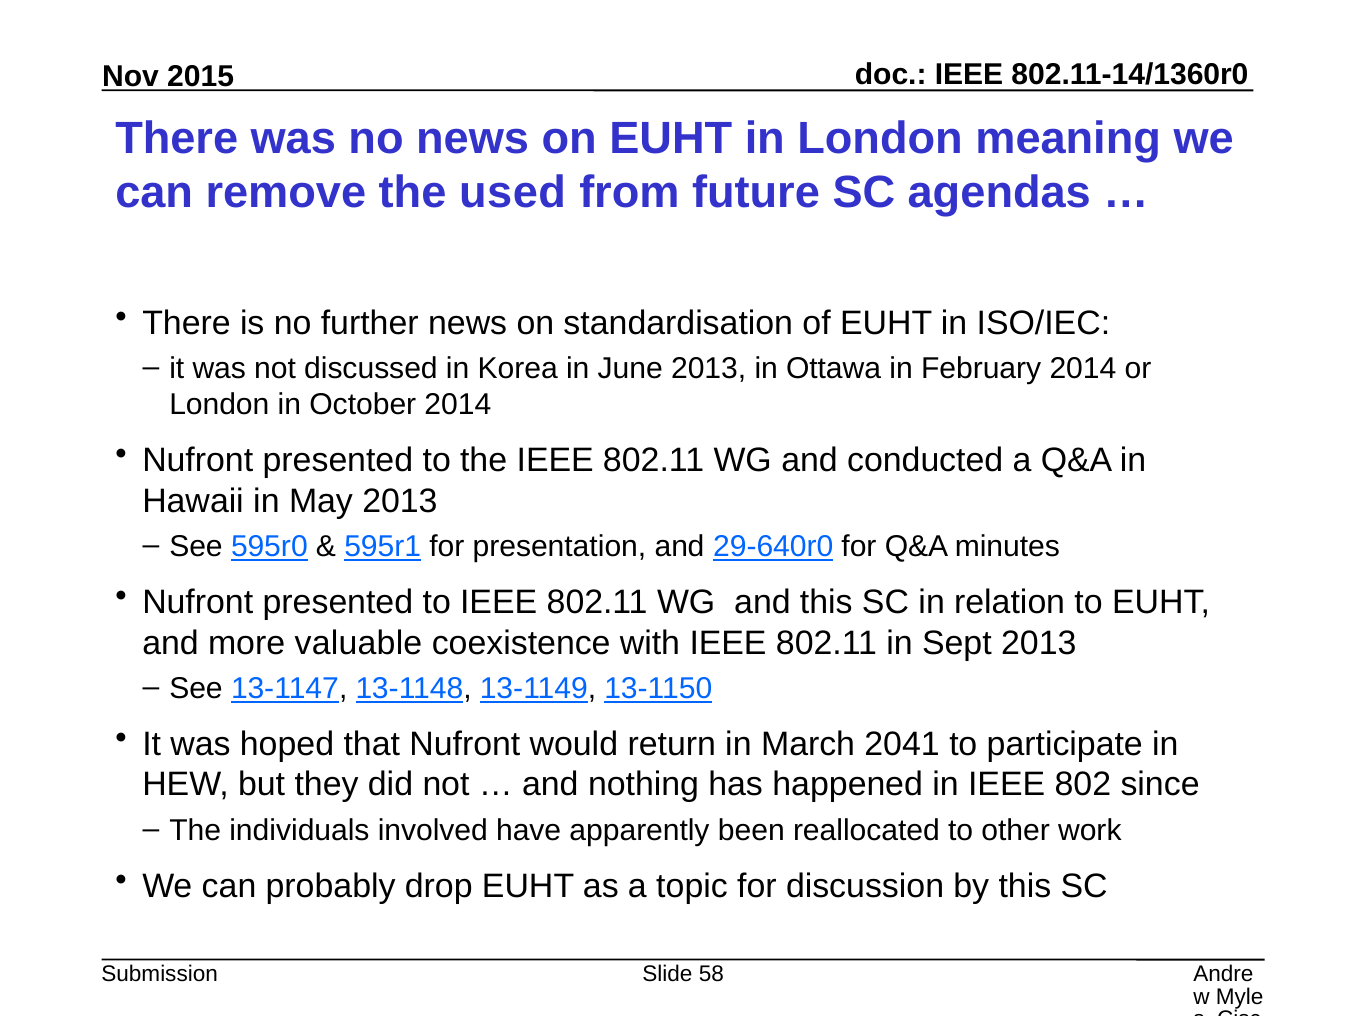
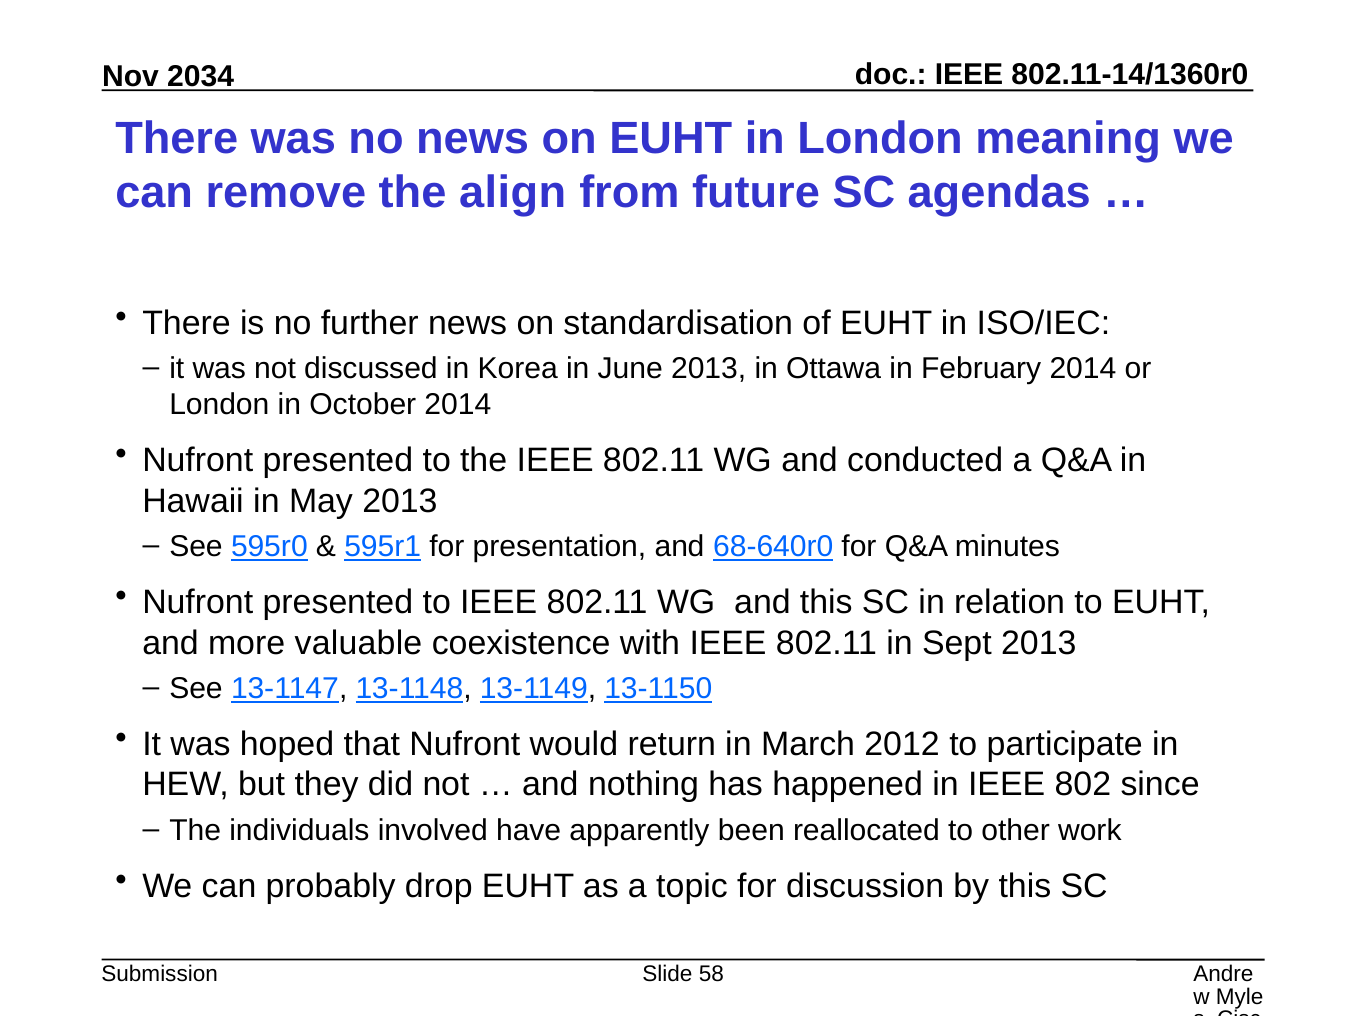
2015: 2015 -> 2034
used: used -> align
29-640r0: 29-640r0 -> 68-640r0
2041: 2041 -> 2012
